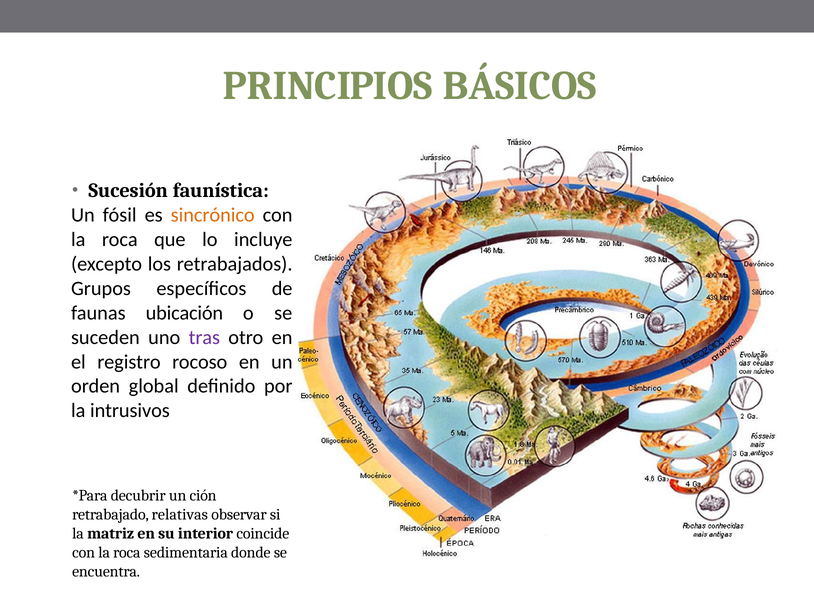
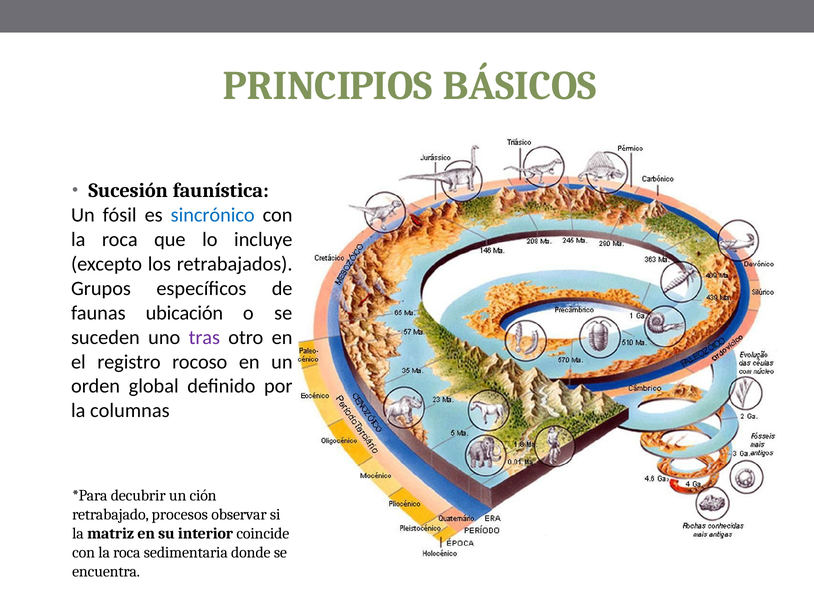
sincrónico colour: orange -> blue
intrusivos: intrusivos -> columnas
relativas: relativas -> procesos
